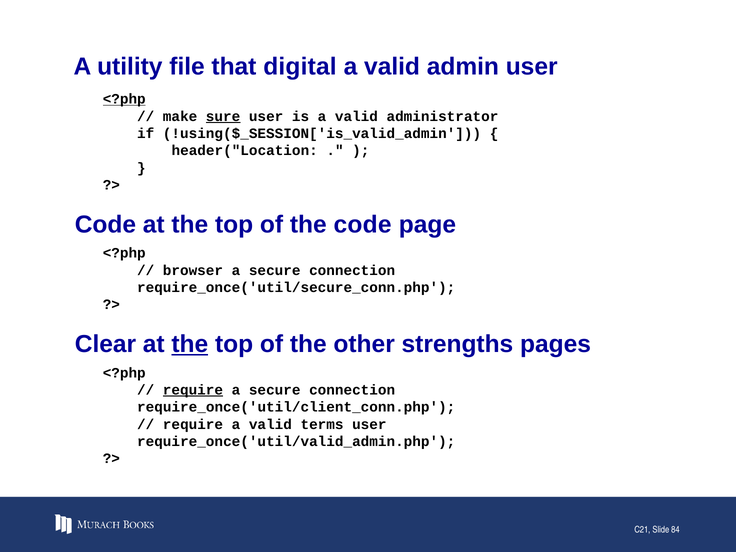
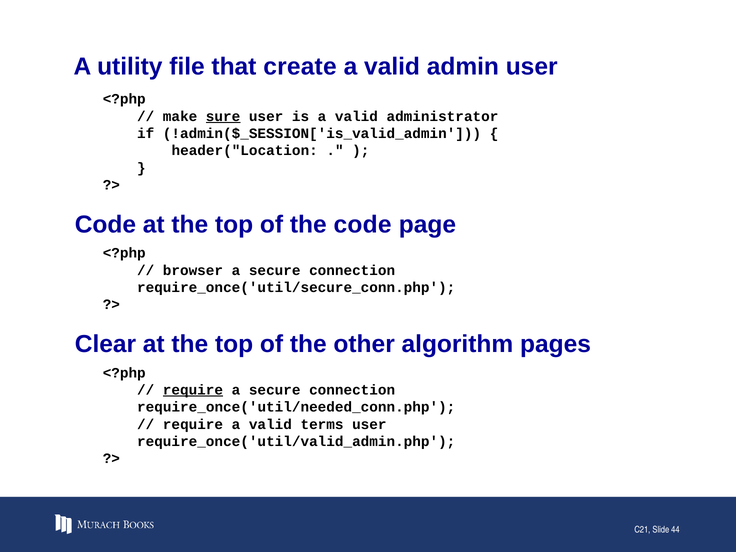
digital: digital -> create
<?php at (124, 99) underline: present -> none
!using($_SESSION['is_valid_admin: !using($_SESSION['is_valid_admin -> !admin($_SESSION['is_valid_admin
the at (190, 344) underline: present -> none
strengths: strengths -> algorithm
require_once('util/client_conn.php: require_once('util/client_conn.php -> require_once('util/needed_conn.php
84: 84 -> 44
